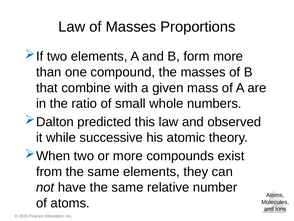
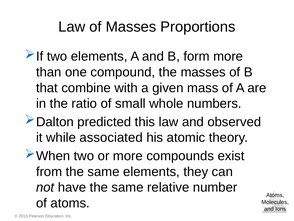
successive: successive -> associated
